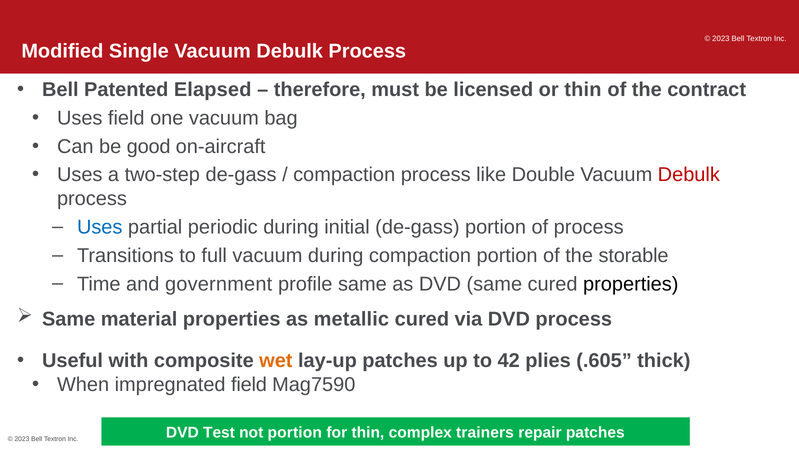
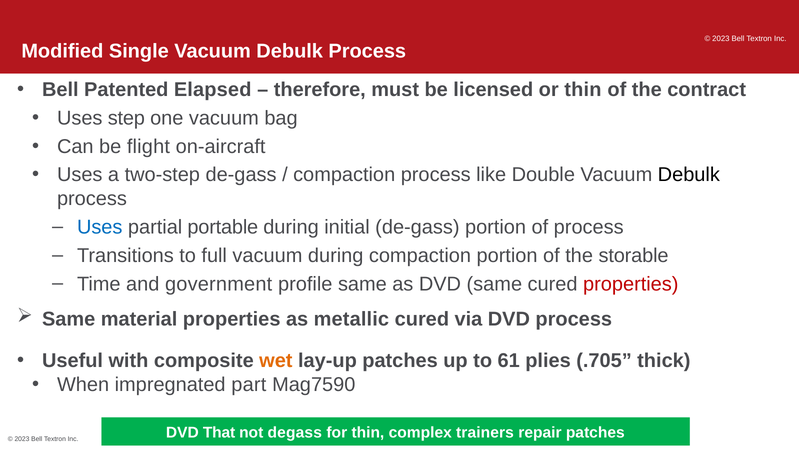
Uses field: field -> step
good: good -> flight
Debulk at (689, 175) colour: red -> black
periodic: periodic -> portable
properties at (631, 284) colour: black -> red
42: 42 -> 61
.605: .605 -> .705
impregnated field: field -> part
Test: Test -> That
not portion: portion -> degass
